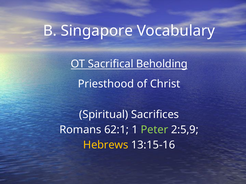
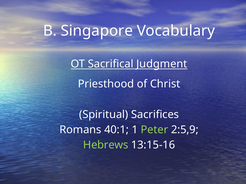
Beholding: Beholding -> Judgment
62:1: 62:1 -> 40:1
Hebrews colour: yellow -> light green
